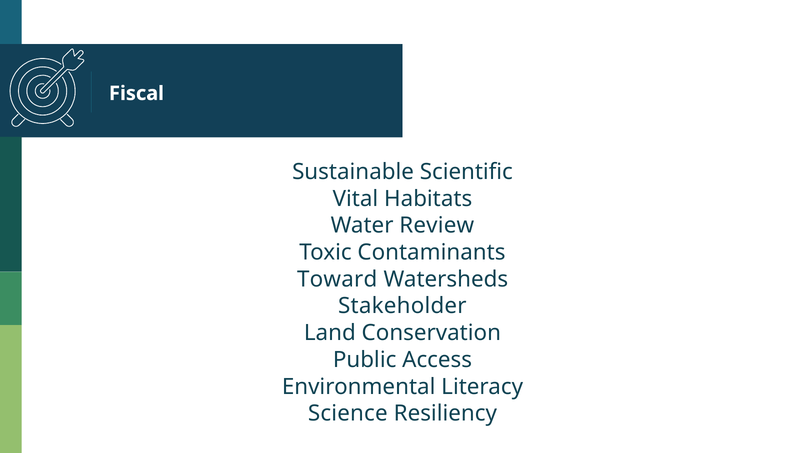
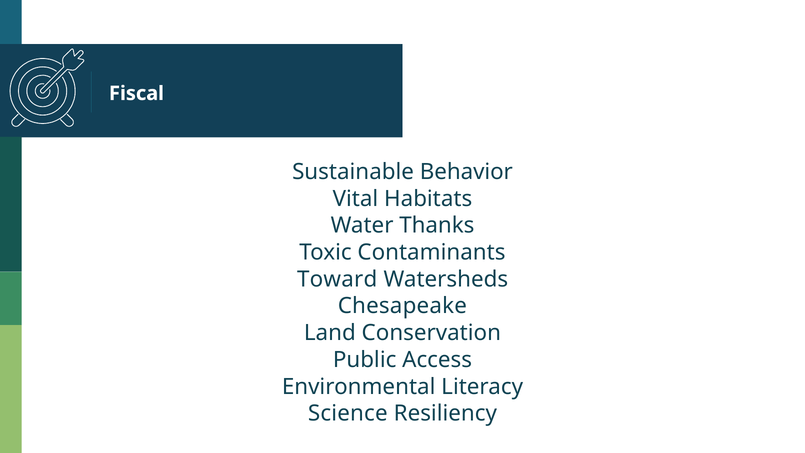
Scientific: Scientific -> Behavior
Review: Review -> Thanks
Stakeholder: Stakeholder -> Chesapeake
